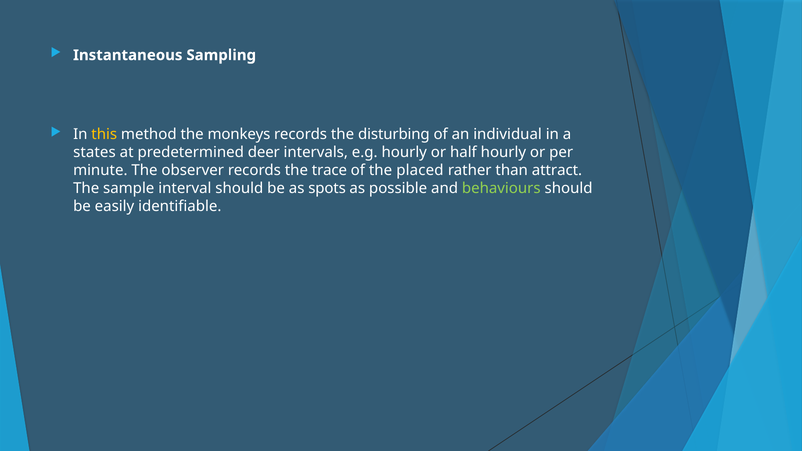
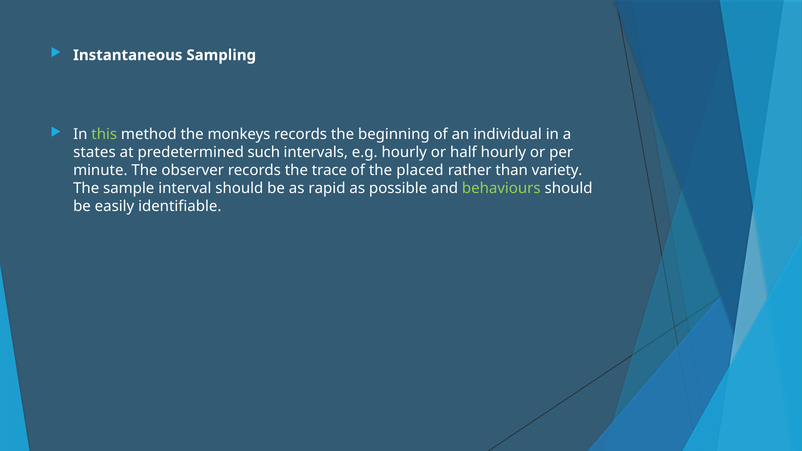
this colour: yellow -> light green
disturbing: disturbing -> beginning
deer: deer -> such
attract: attract -> variety
spots: spots -> rapid
